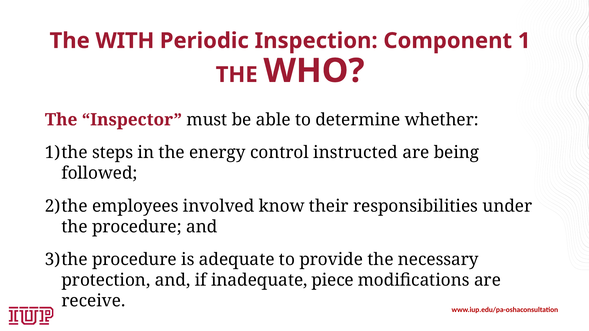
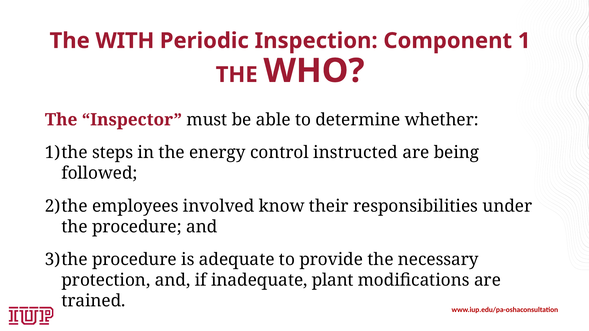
piece: piece -> plant
receive: receive -> trained
